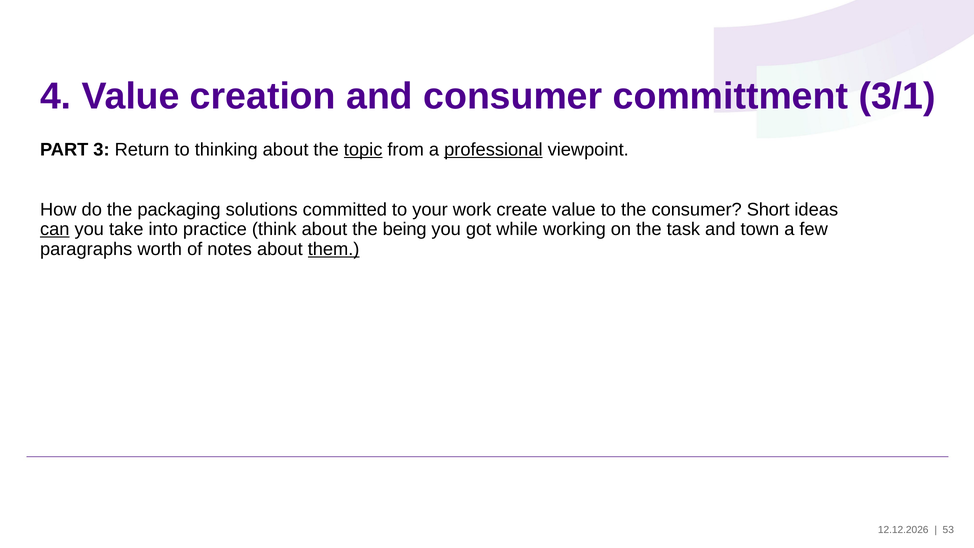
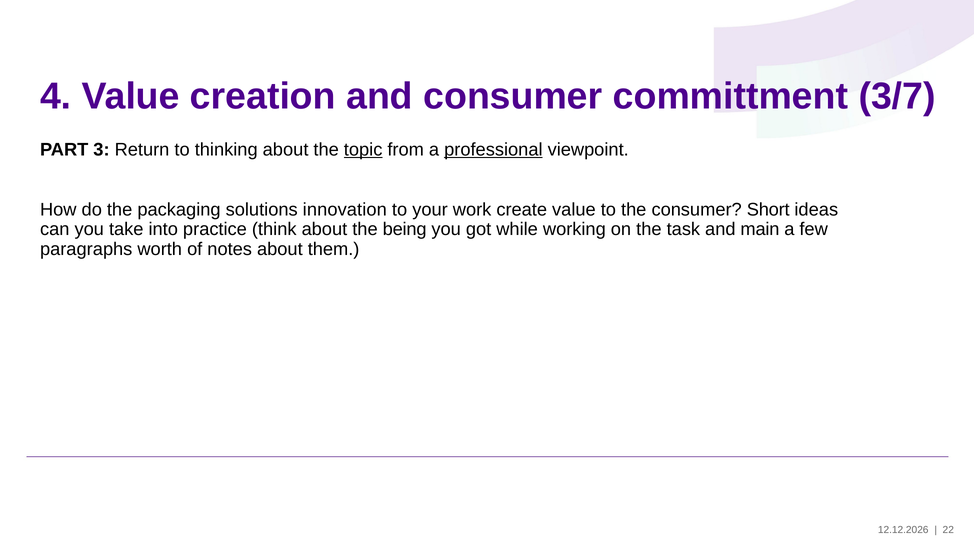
3/1: 3/1 -> 3/7
committed: committed -> innovation
can underline: present -> none
town: town -> main
them underline: present -> none
53: 53 -> 22
